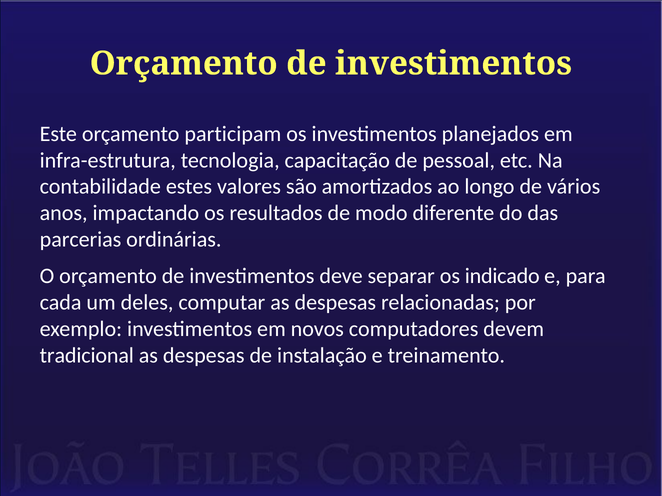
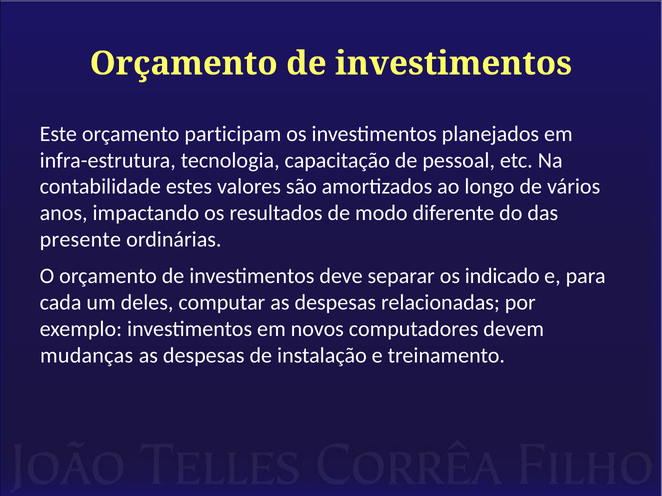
parcerias: parcerias -> presente
tradicional: tradicional -> mudanças
